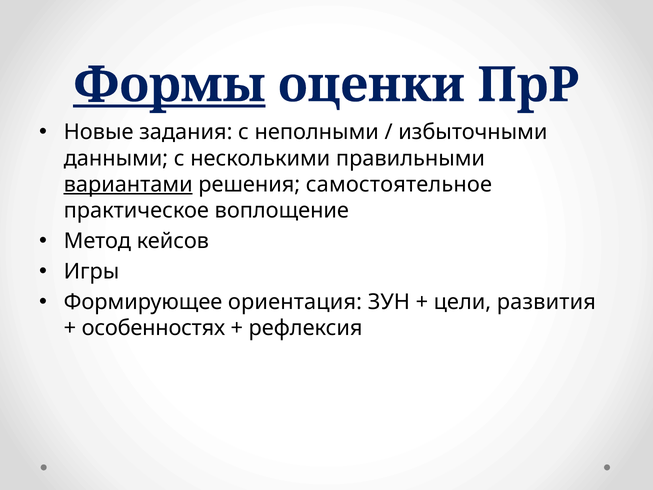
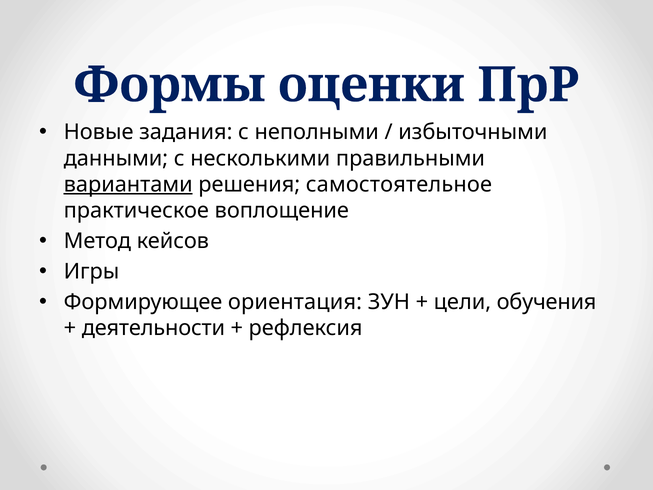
Формы underline: present -> none
развития: развития -> обучения
особенностях: особенностях -> деятельности
